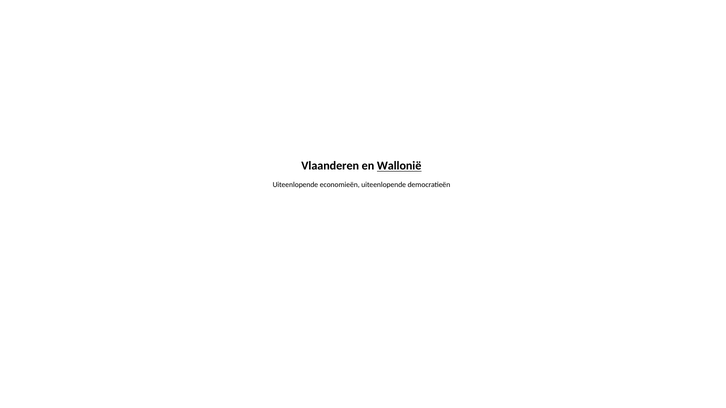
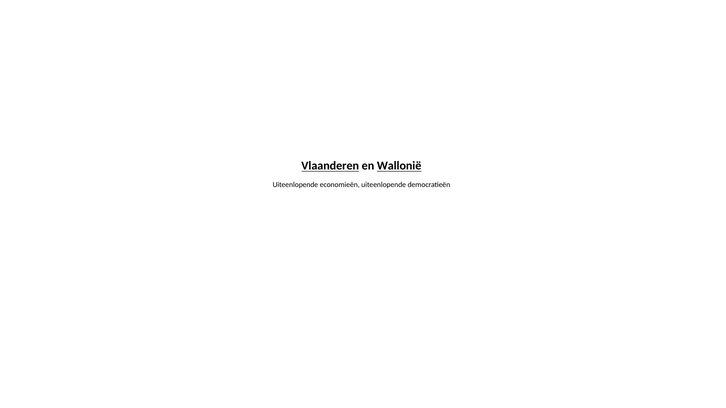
Vlaanderen underline: none -> present
